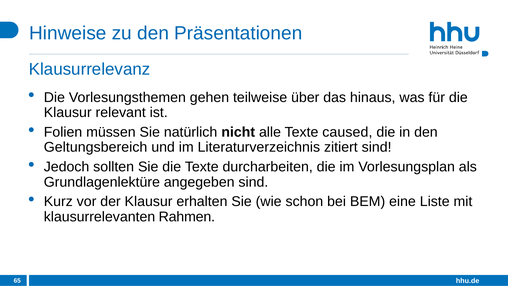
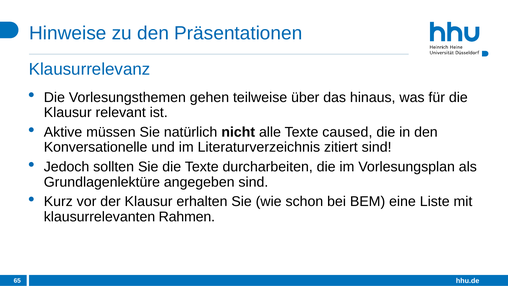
Folien: Folien -> Aktive
Geltungsbereich: Geltungsbereich -> Konversationelle
